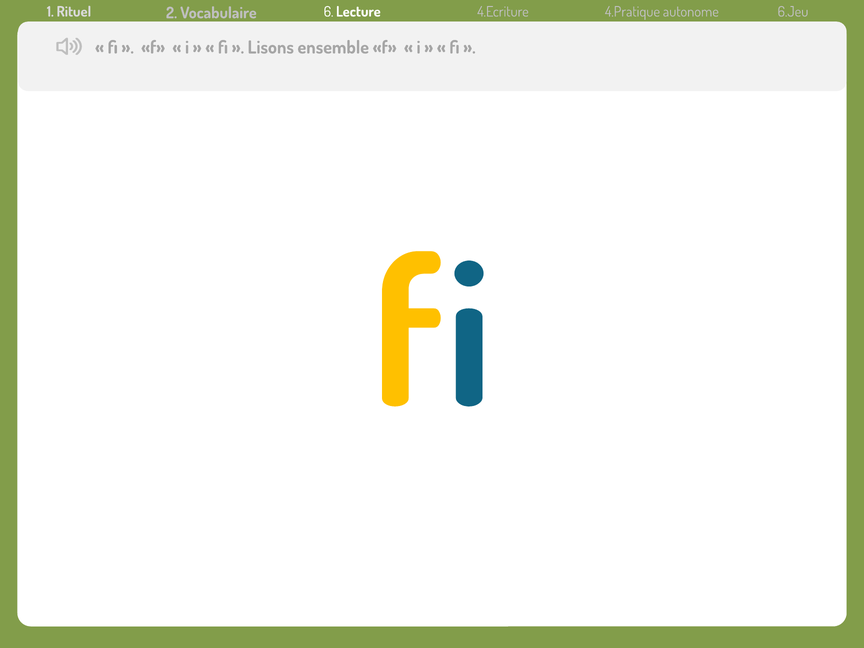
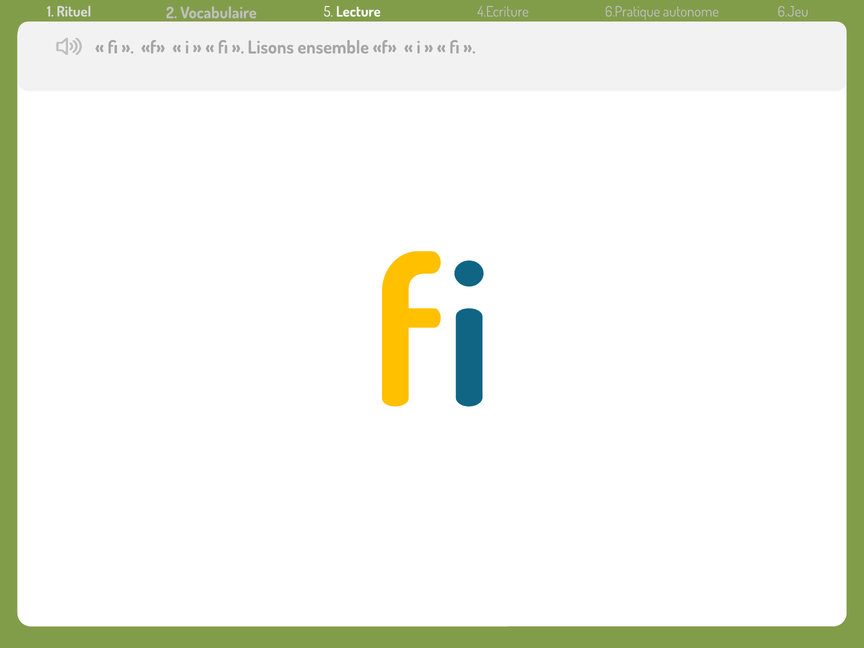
6: 6 -> 5
4.Pratique: 4.Pratique -> 6.Pratique
